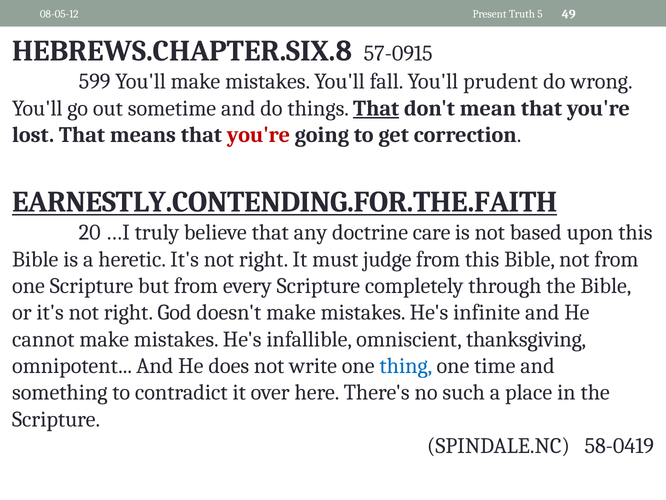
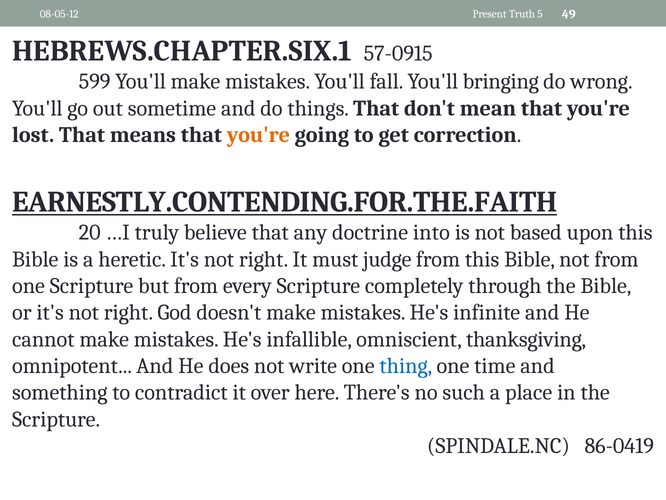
HEBREWS.CHAPTER.SIX.8: HEBREWS.CHAPTER.SIX.8 -> HEBREWS.CHAPTER.SIX.1
prudent: prudent -> bringing
That at (376, 108) underline: present -> none
you're at (258, 135) colour: red -> orange
care: care -> into
58-0419: 58-0419 -> 86-0419
